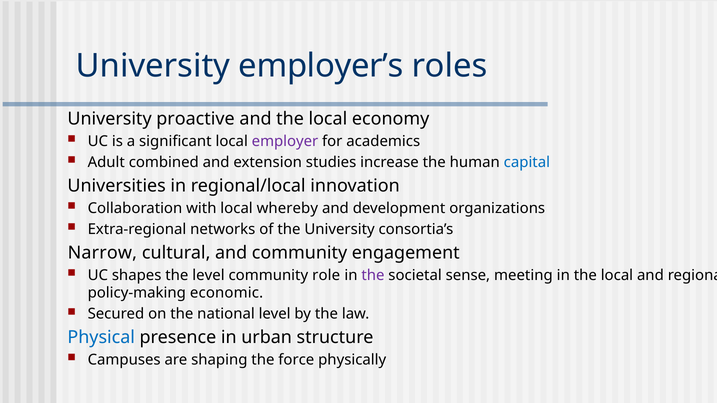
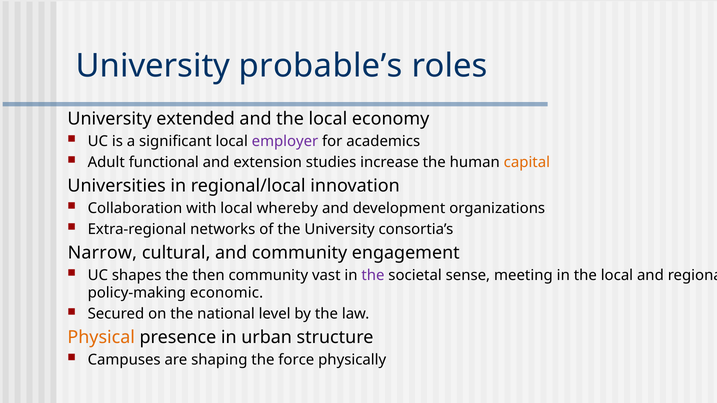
employer’s: employer’s -> probable’s
proactive: proactive -> extended
combined: combined -> functional
capital colour: blue -> orange
the level: level -> then
role: role -> vast
Physical colour: blue -> orange
